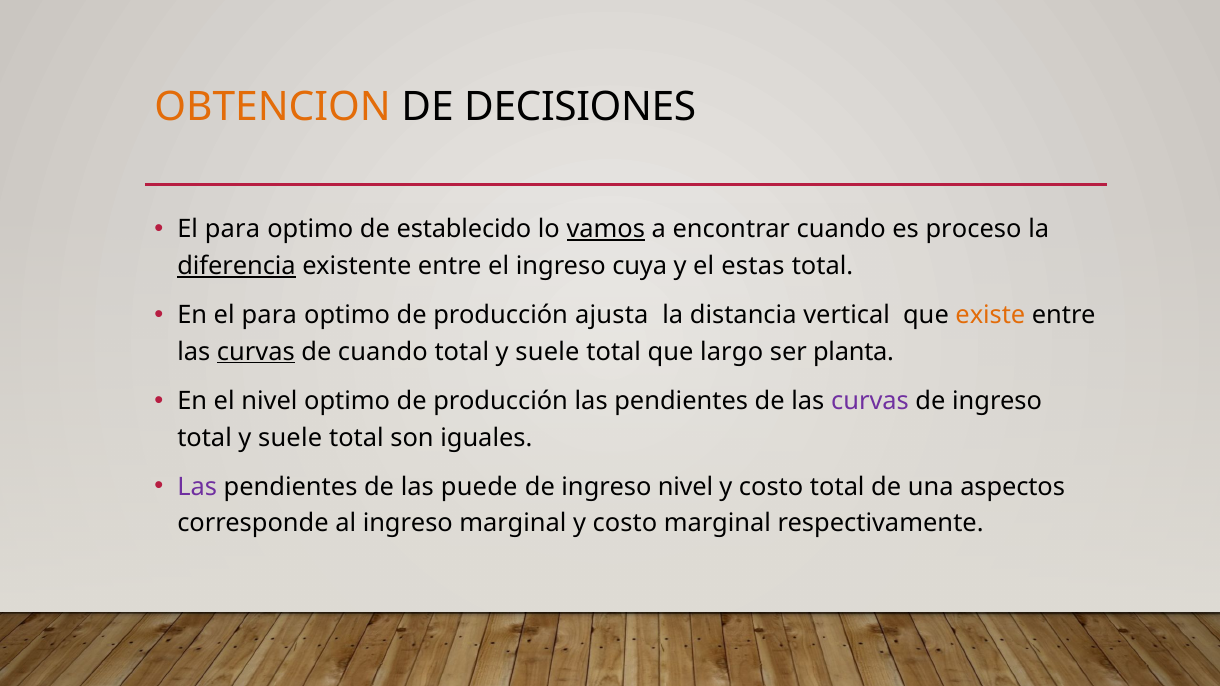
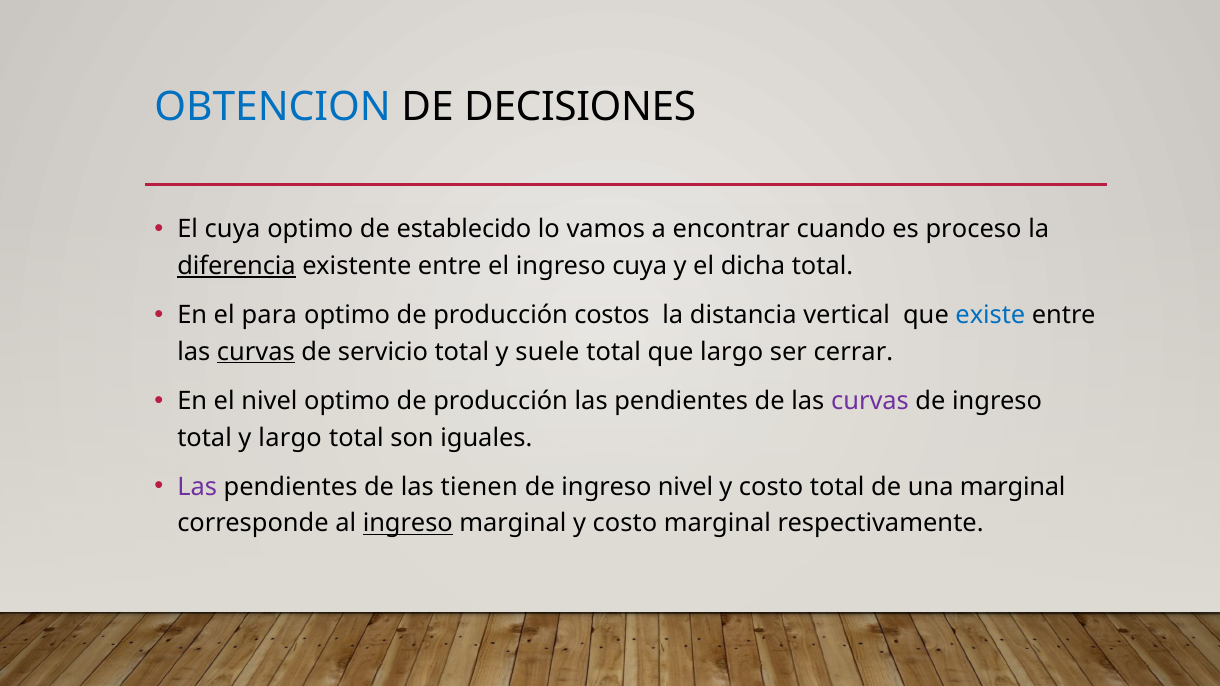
OBTENCION colour: orange -> blue
para at (232, 229): para -> cuya
vamos underline: present -> none
estas: estas -> dicha
ajusta: ajusta -> costos
existe colour: orange -> blue
de cuando: cuando -> servicio
planta: planta -> cerrar
suele at (290, 438): suele -> largo
puede: puede -> tienen
una aspectos: aspectos -> marginal
ingreso at (408, 524) underline: none -> present
